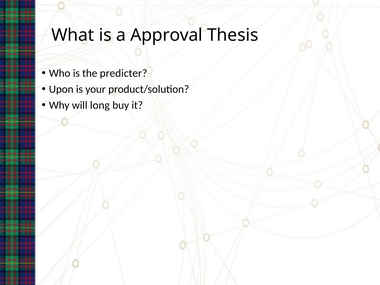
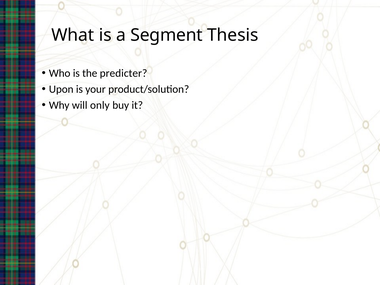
Approval: Approval -> Segment
long: long -> only
